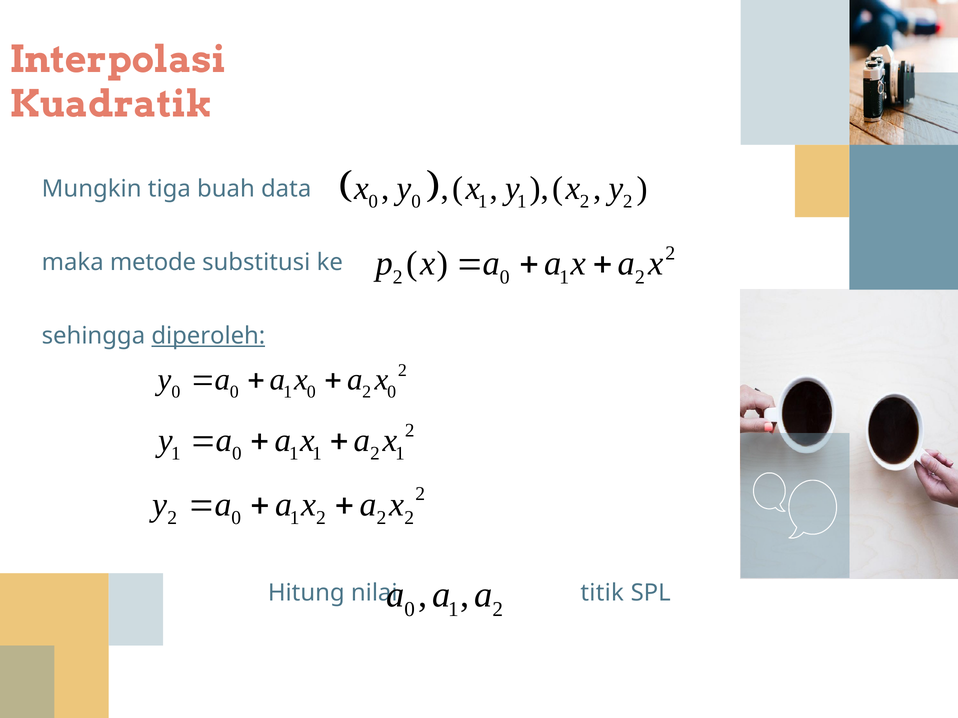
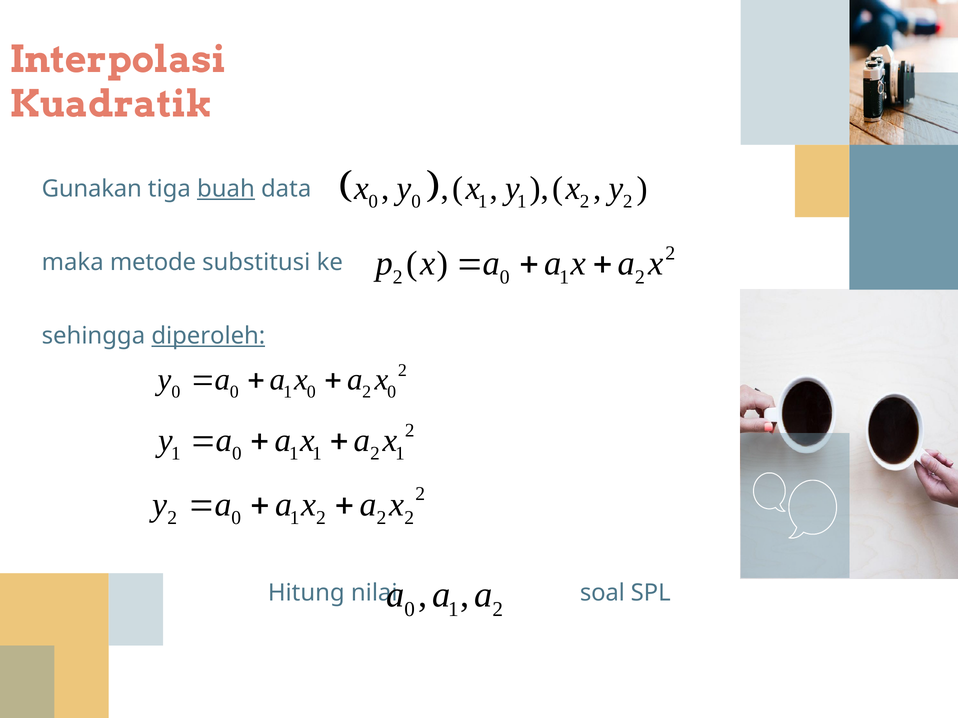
Mungkin: Mungkin -> Gunakan
buah underline: none -> present
titik: titik -> soal
